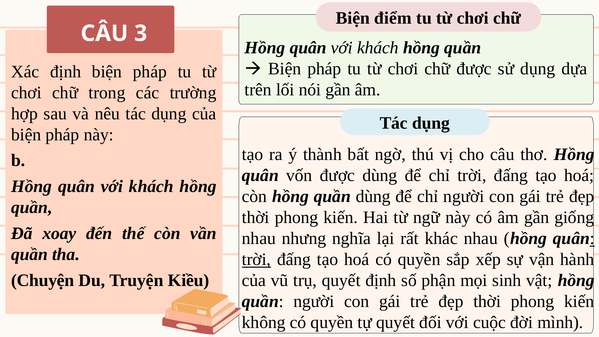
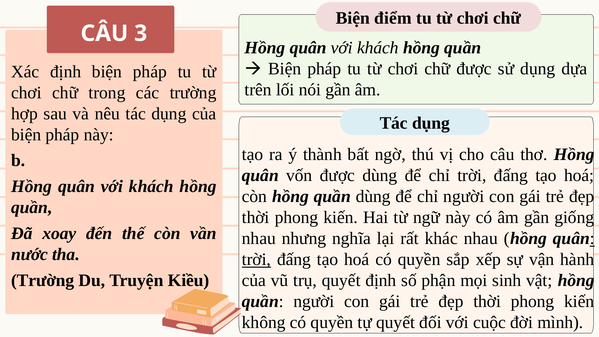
quần at (30, 254): quần -> nước
Chuyện at (43, 280): Chuyện -> Trường
